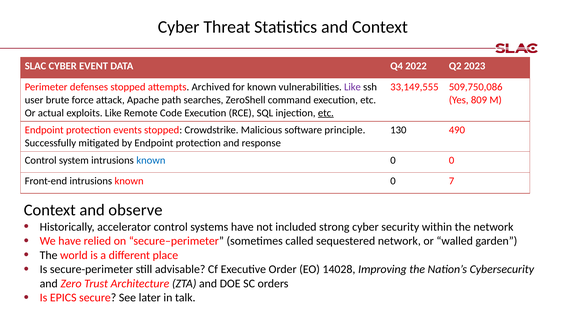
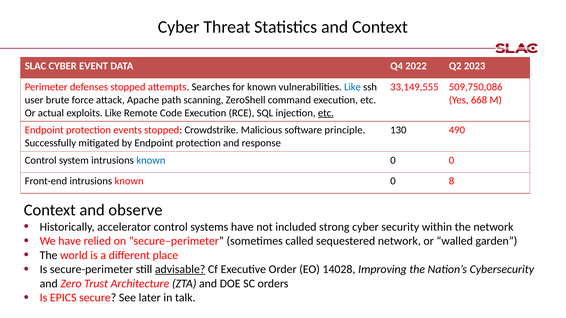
Archived: Archived -> Searches
Like at (352, 87) colour: purple -> blue
searches: searches -> scanning
809: 809 -> 668
7: 7 -> 8
advisable underline: none -> present
